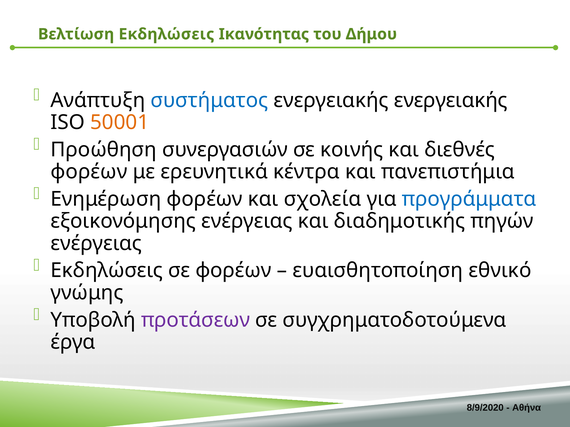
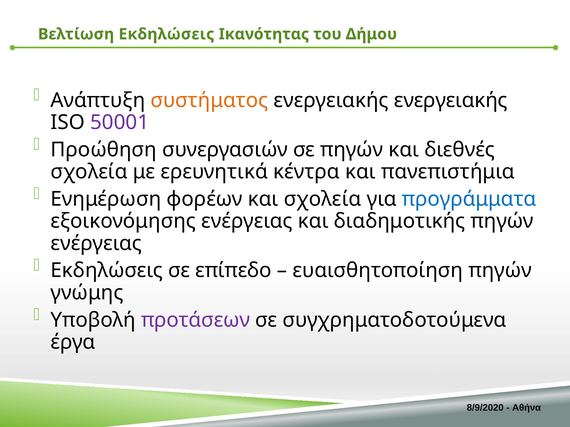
συστήματος colour: blue -> orange
50001 colour: orange -> purple
σε κοινής: κοινής -> πηγών
φορέων at (89, 172): φορέων -> σχολεία
σε φορέων: φορέων -> επίπεδο
ευαισθητοποίηση εθνικό: εθνικό -> πηγών
